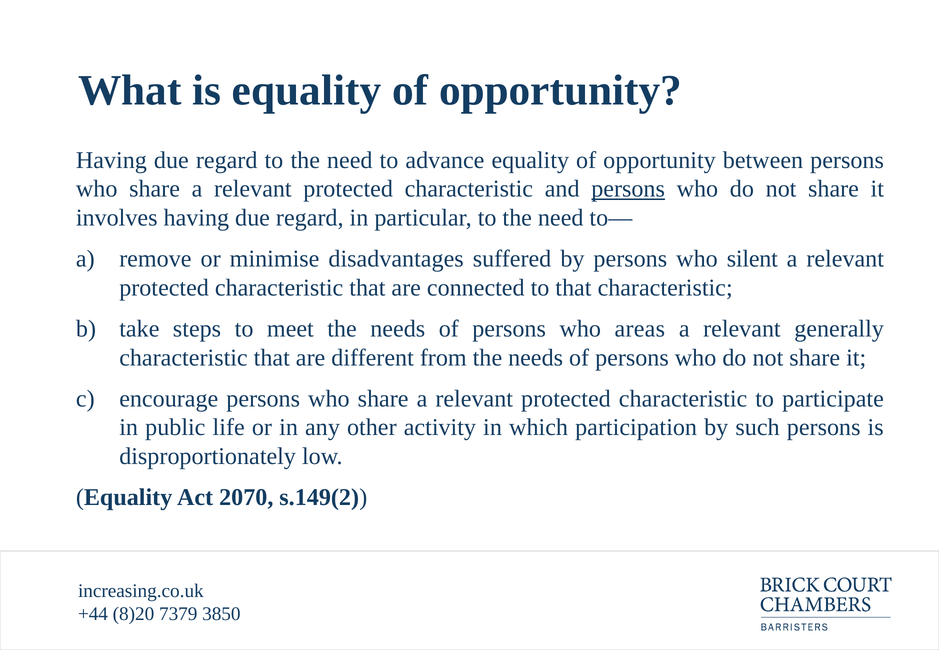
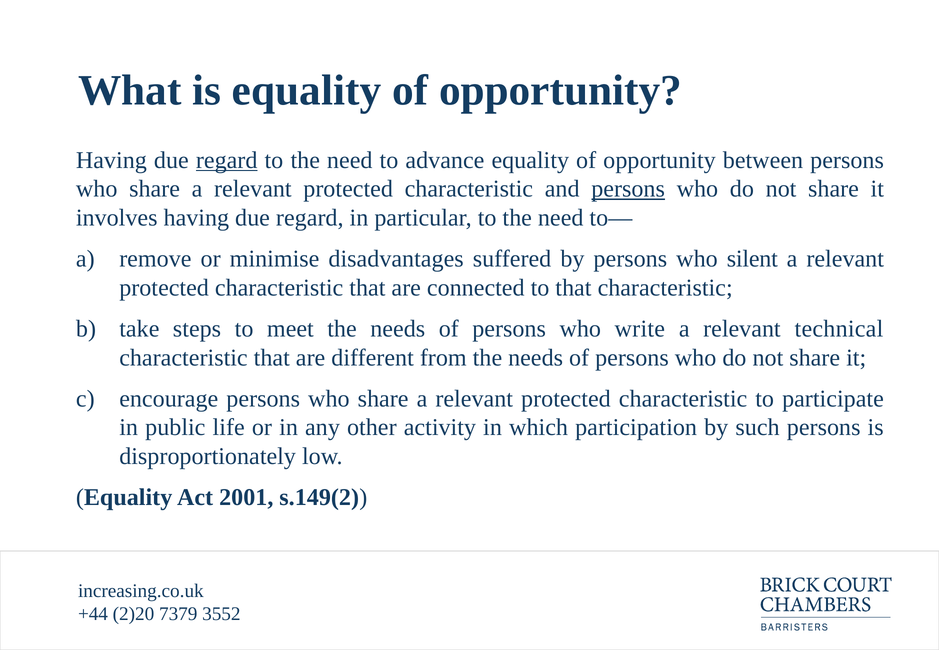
regard at (227, 160) underline: none -> present
areas: areas -> write
generally: generally -> technical
2070: 2070 -> 2001
8)20: 8)20 -> 2)20
3850: 3850 -> 3552
